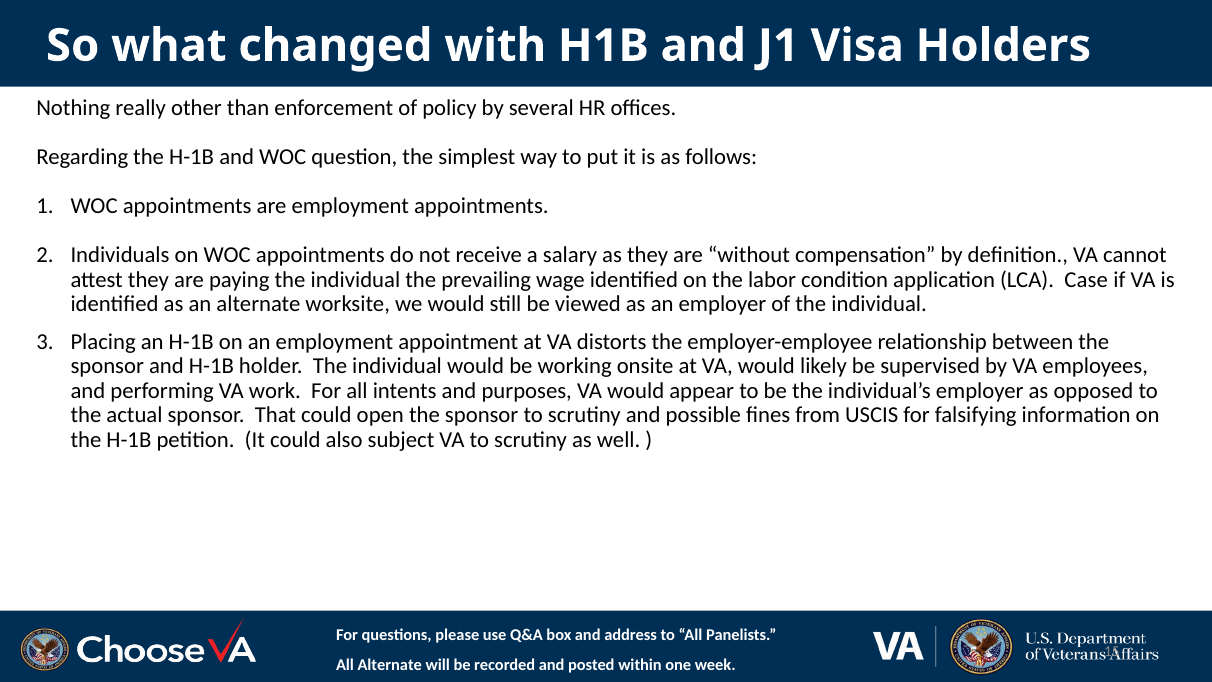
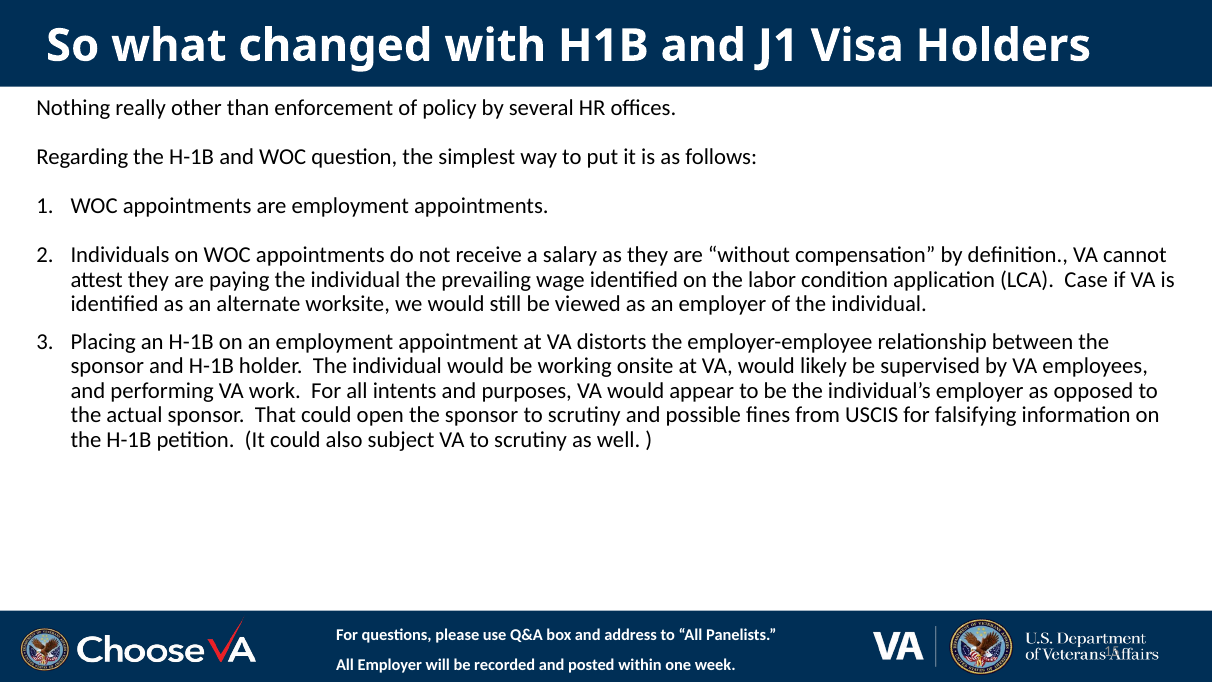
All Alternate: Alternate -> Employer
